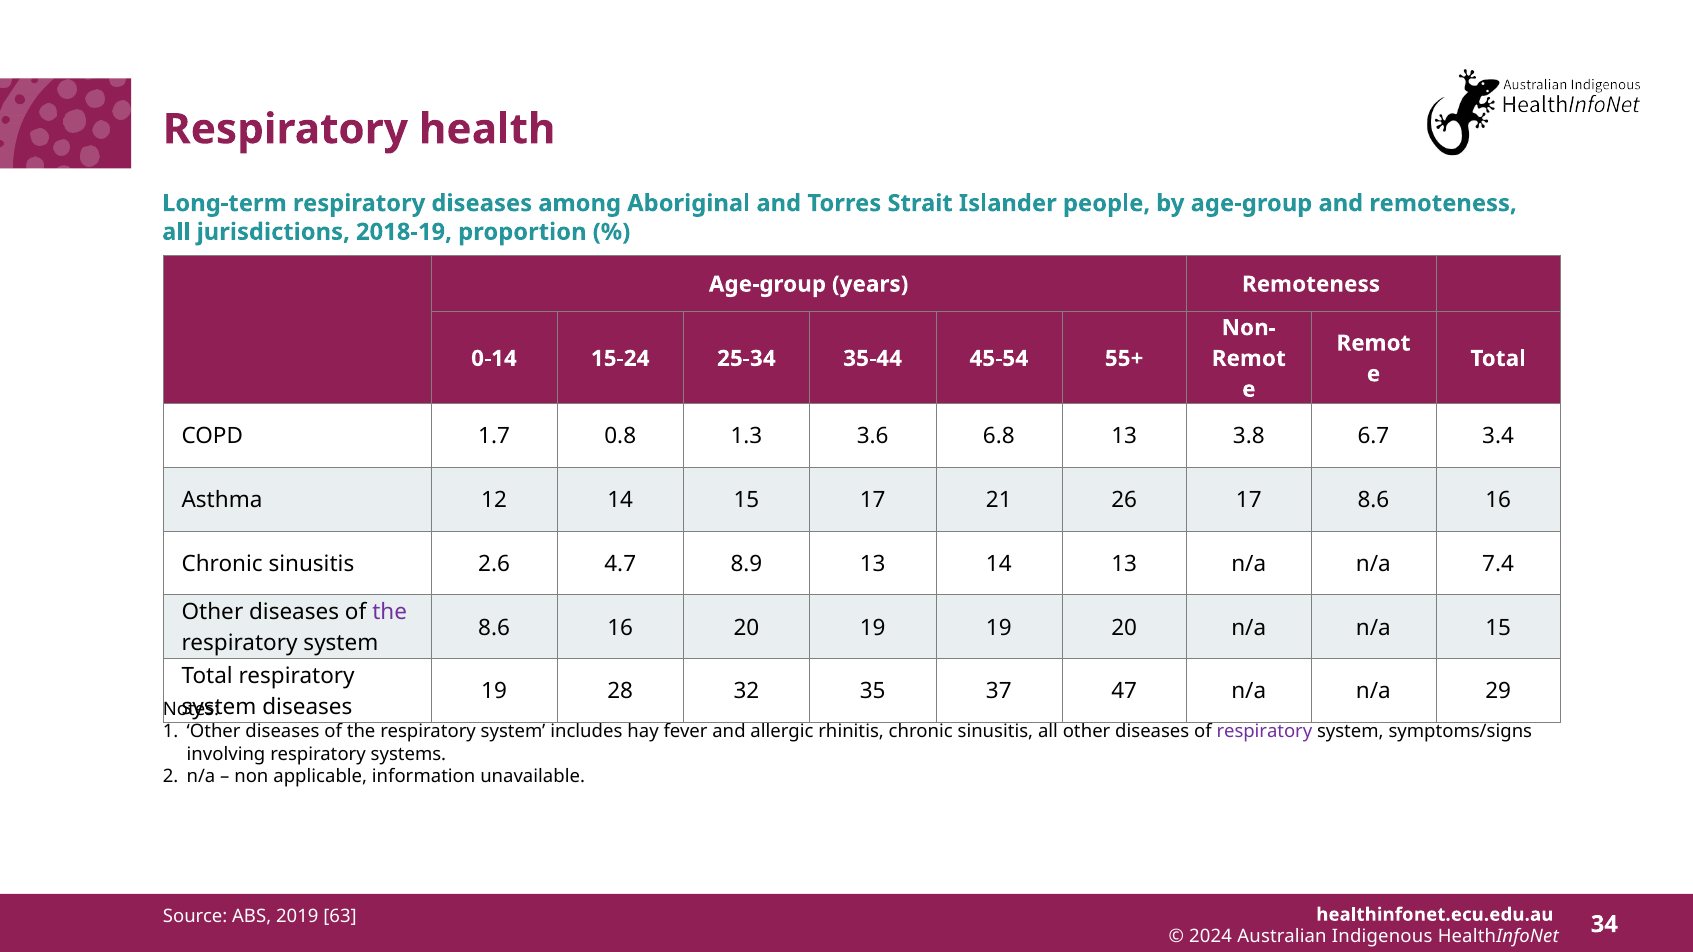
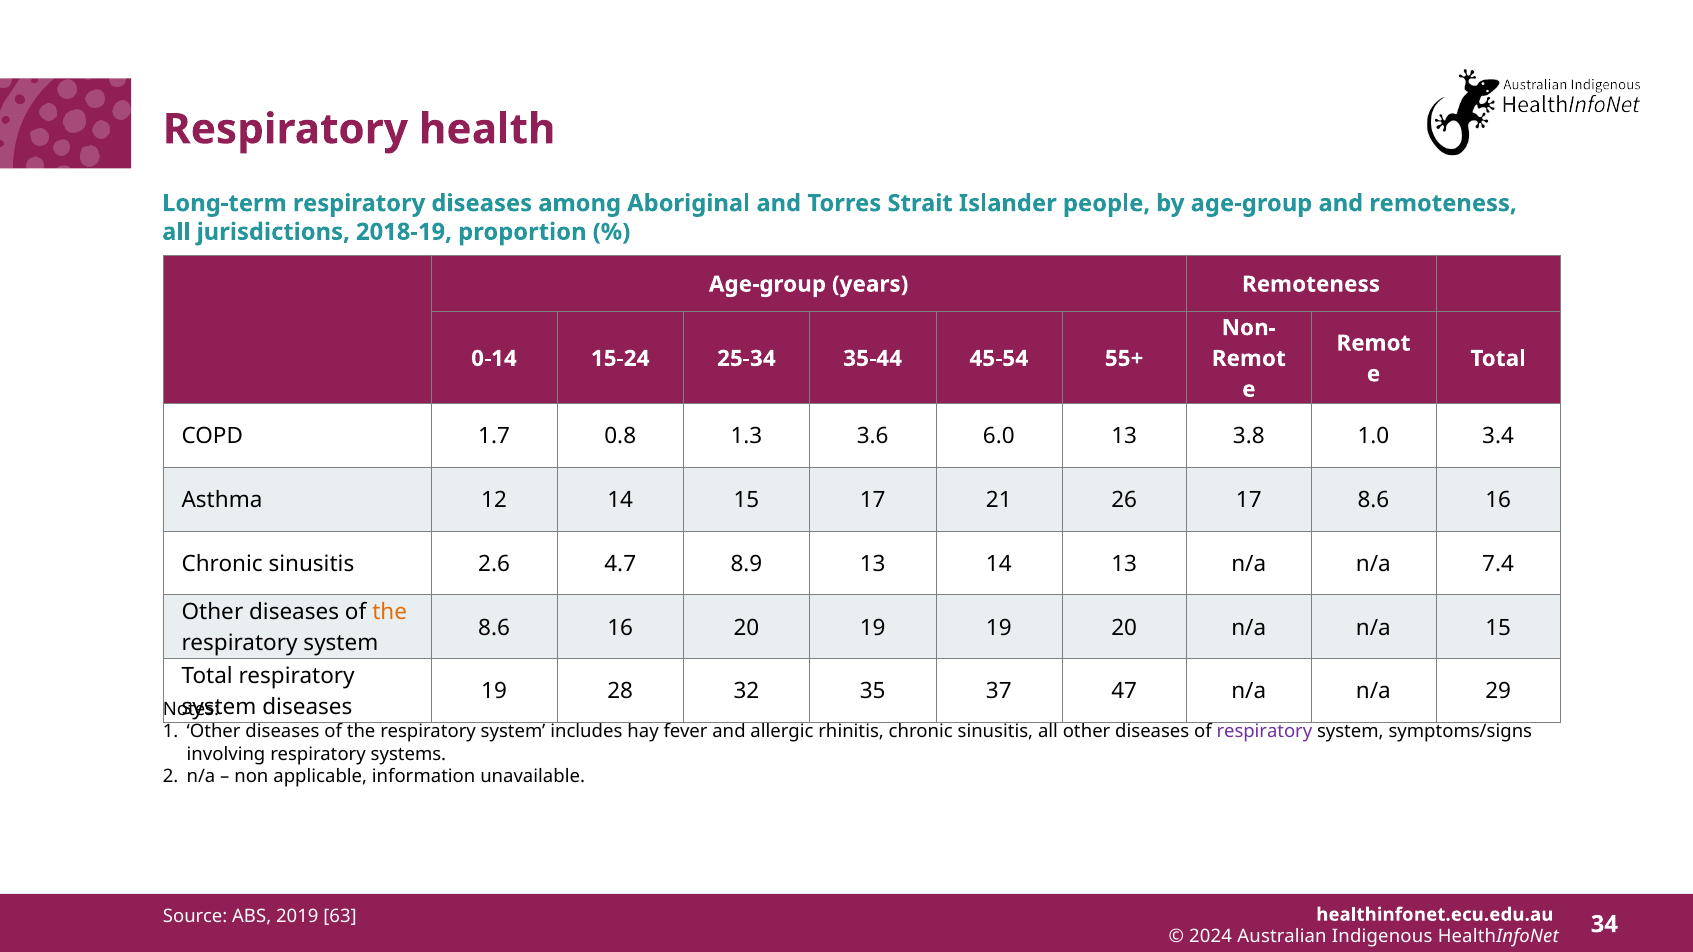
6.8: 6.8 -> 6.0
6.7: 6.7 -> 1.0
the at (390, 613) colour: purple -> orange
